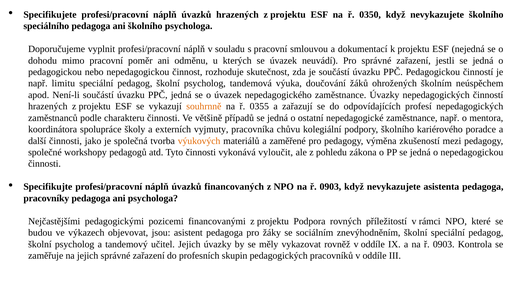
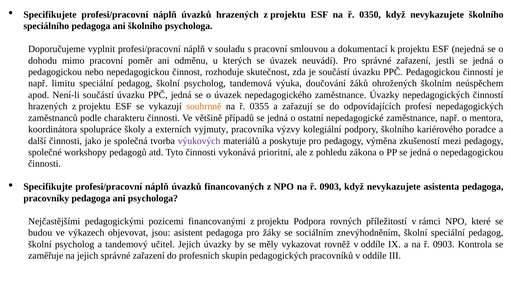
chůvu: chůvu -> výzvy
výukových colour: orange -> purple
zaměřené: zaměřené -> poskytuje
vyloučit: vyloučit -> prioritní
